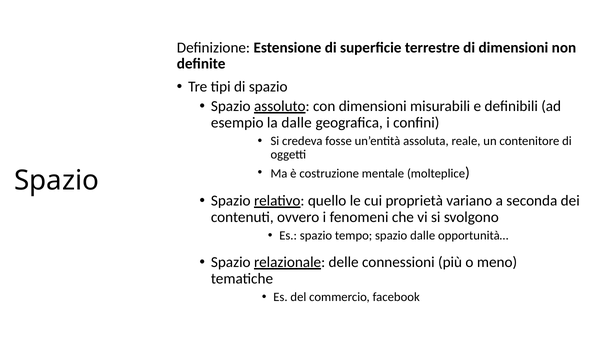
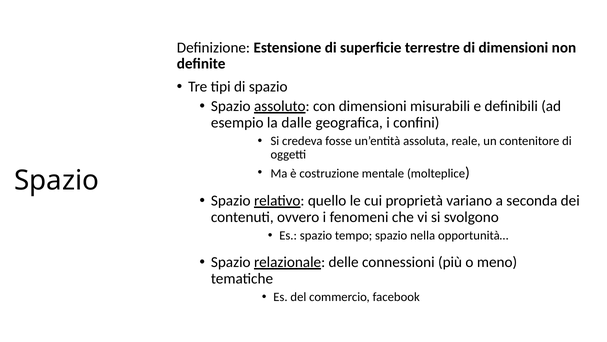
spazio dalle: dalle -> nella
